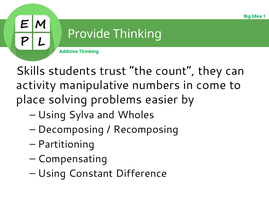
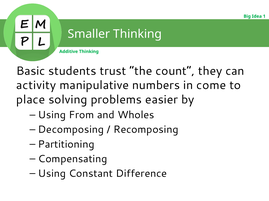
Provide: Provide -> Smaller
Skills: Skills -> Basic
Sylva: Sylva -> From
